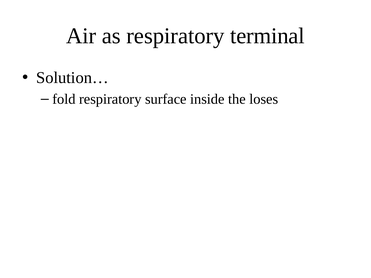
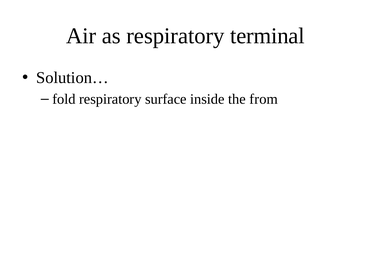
loses: loses -> from
